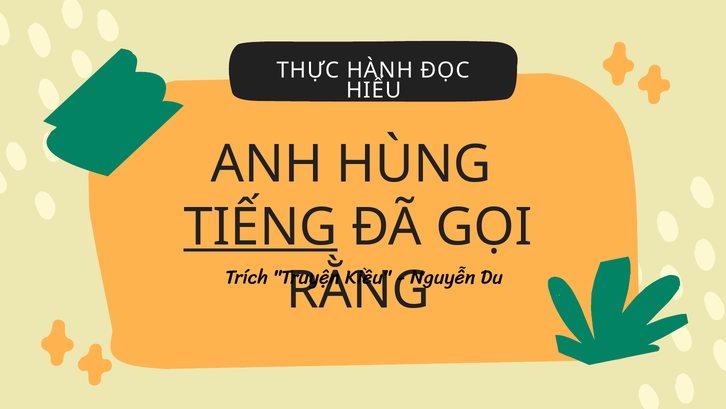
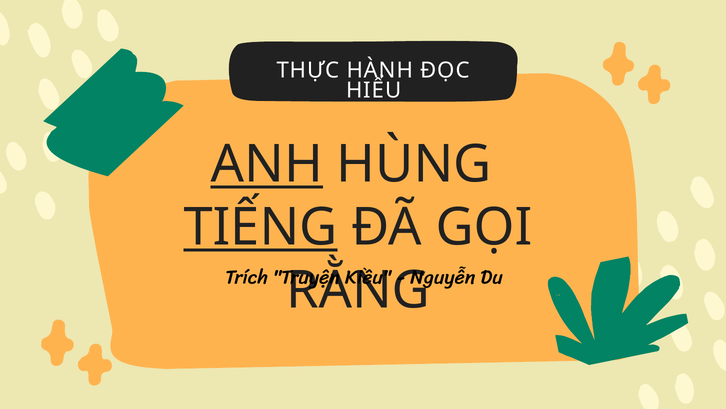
ANH underline: none -> present
